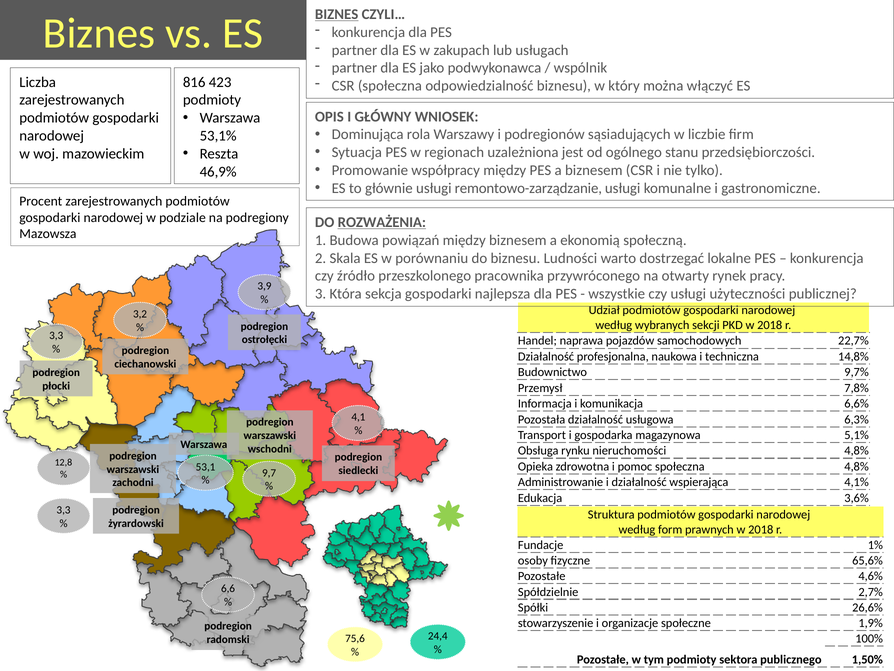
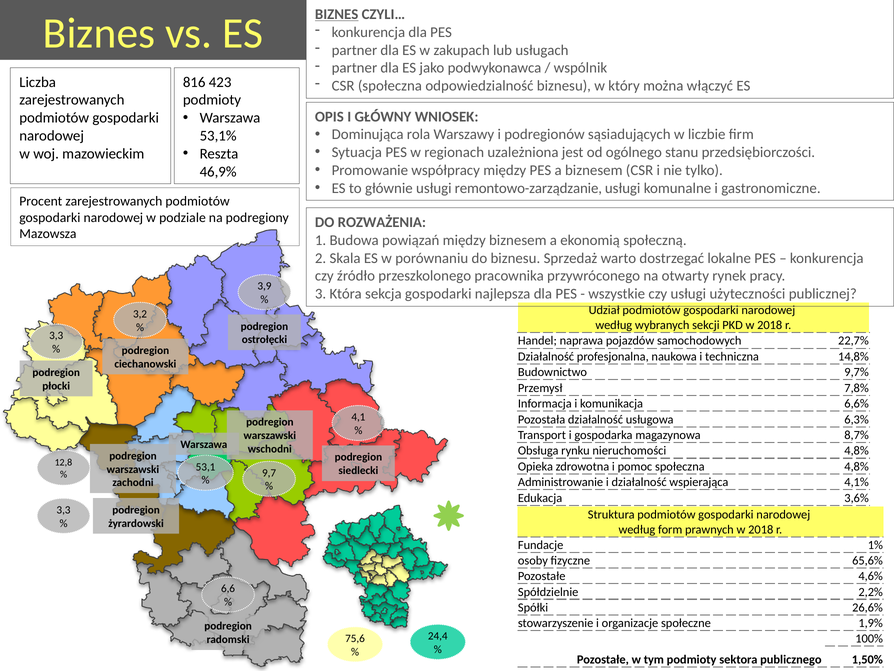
ROZWAŻENIA underline: present -> none
Ludności: Ludności -> Sprzedaż
5,1%: 5,1% -> 8,7%
2,7%: 2,7% -> 2,2%
